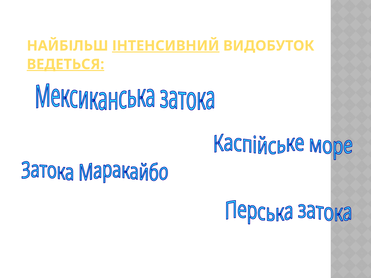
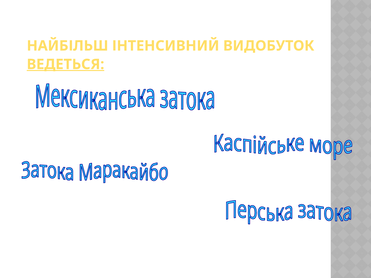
ІНТЕНСИВНИЙ underline: present -> none
